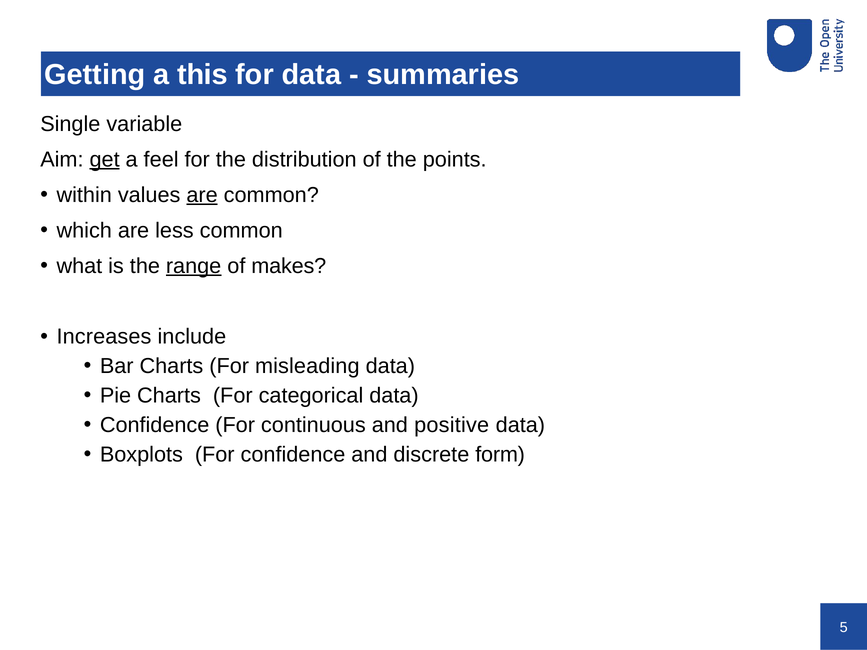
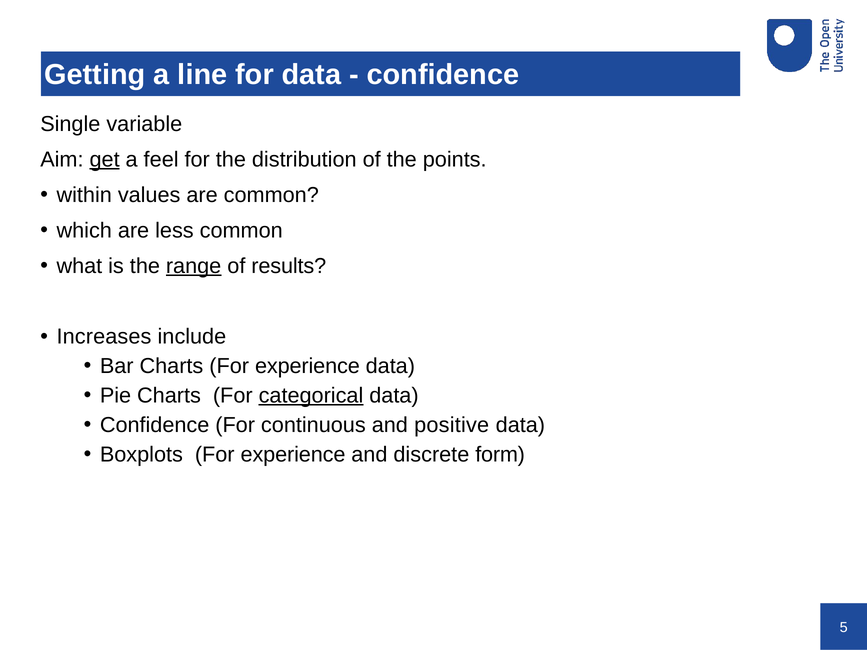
this: this -> line
summaries at (443, 75): summaries -> confidence
are at (202, 195) underline: present -> none
makes: makes -> results
Charts For misleading: misleading -> experience
categorical underline: none -> present
Boxplots For confidence: confidence -> experience
